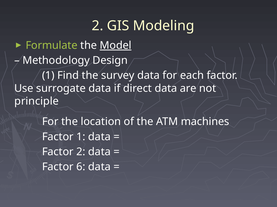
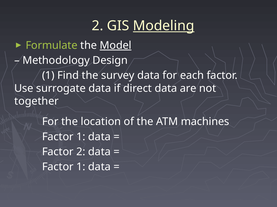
Modeling underline: none -> present
principle: principle -> together
6 at (81, 167): 6 -> 1
